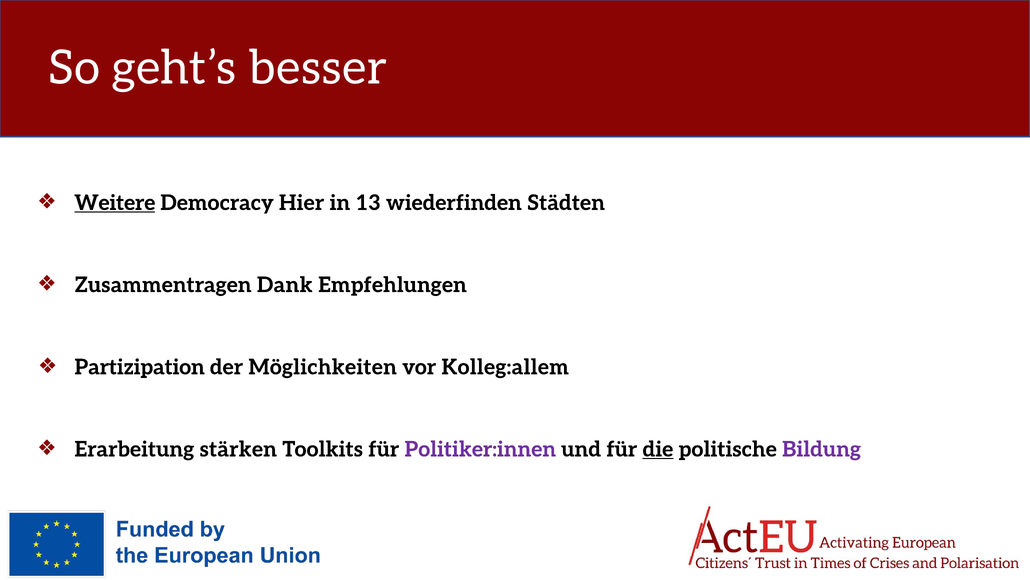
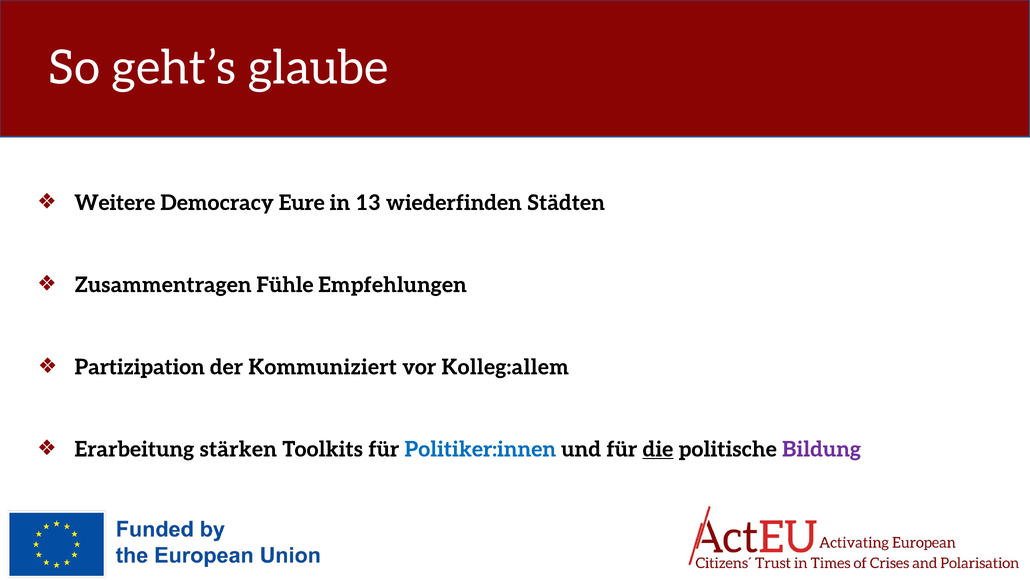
besser: besser -> glaube
Weitere underline: present -> none
Hier: Hier -> Eure
Dank: Dank -> Fühle
Möglichkeiten: Möglichkeiten -> Kommuniziert
Politiker:innen colour: purple -> blue
